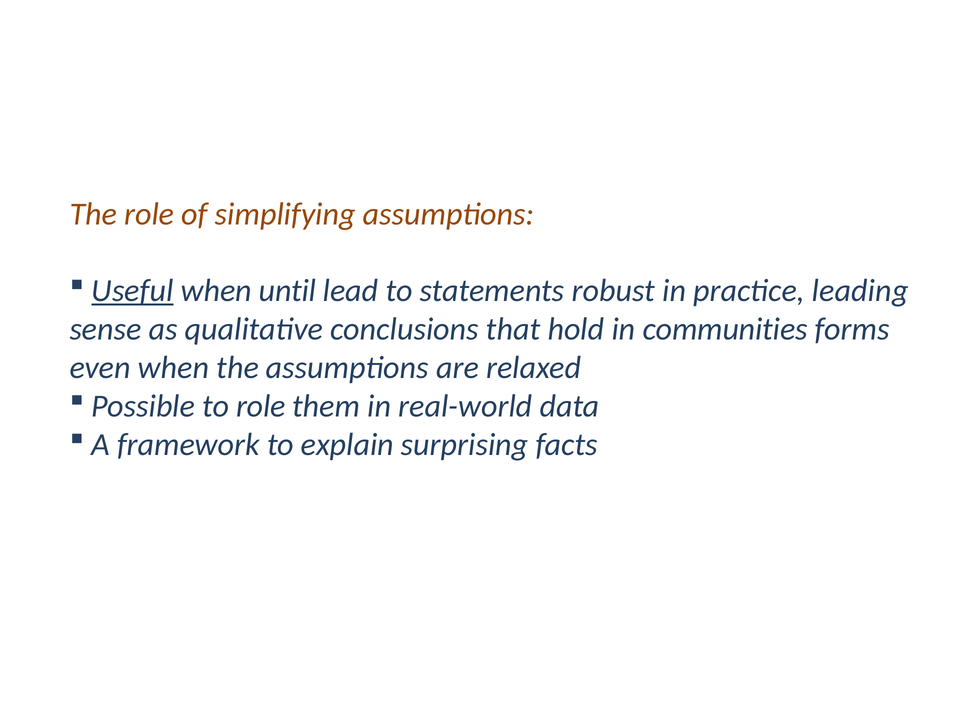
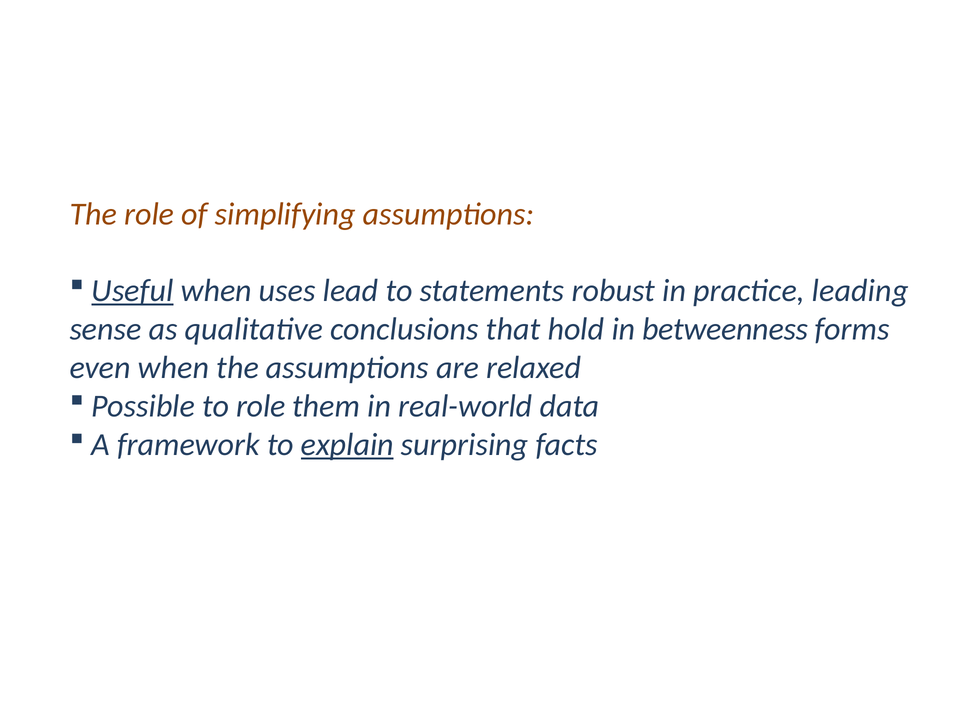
until: until -> uses
communities: communities -> betweenness
explain underline: none -> present
